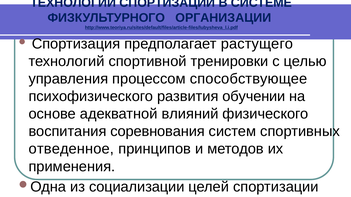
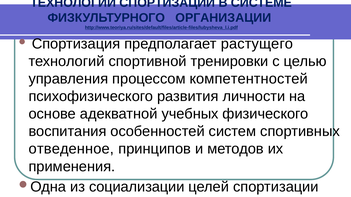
способствующее: способствующее -> компетентностей
развития обучении: обучении -> личности
влияний: влияний -> учебных
соревнования: соревнования -> особенностей
